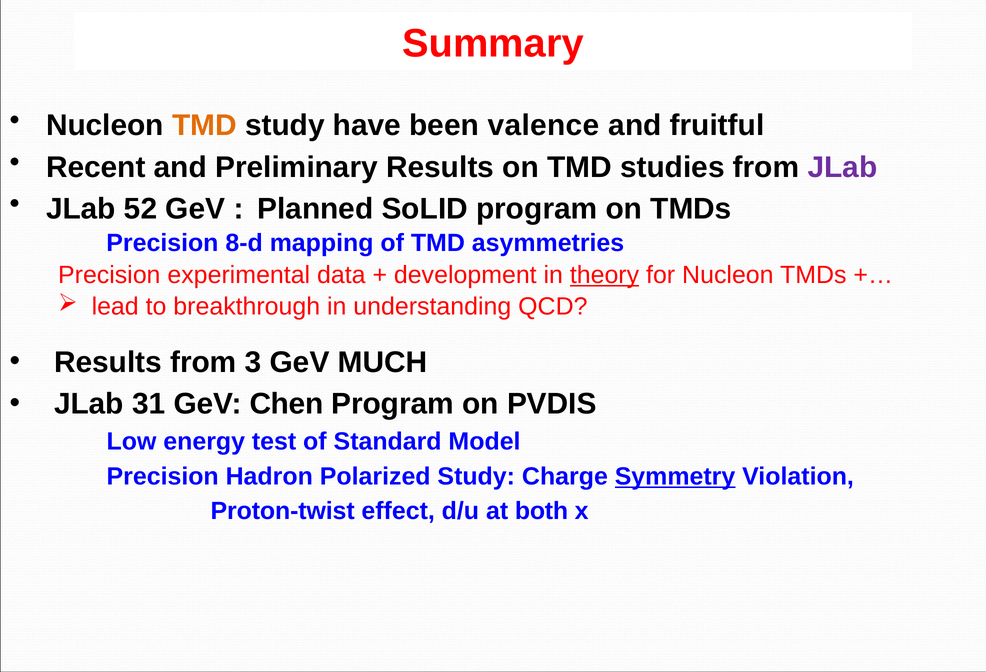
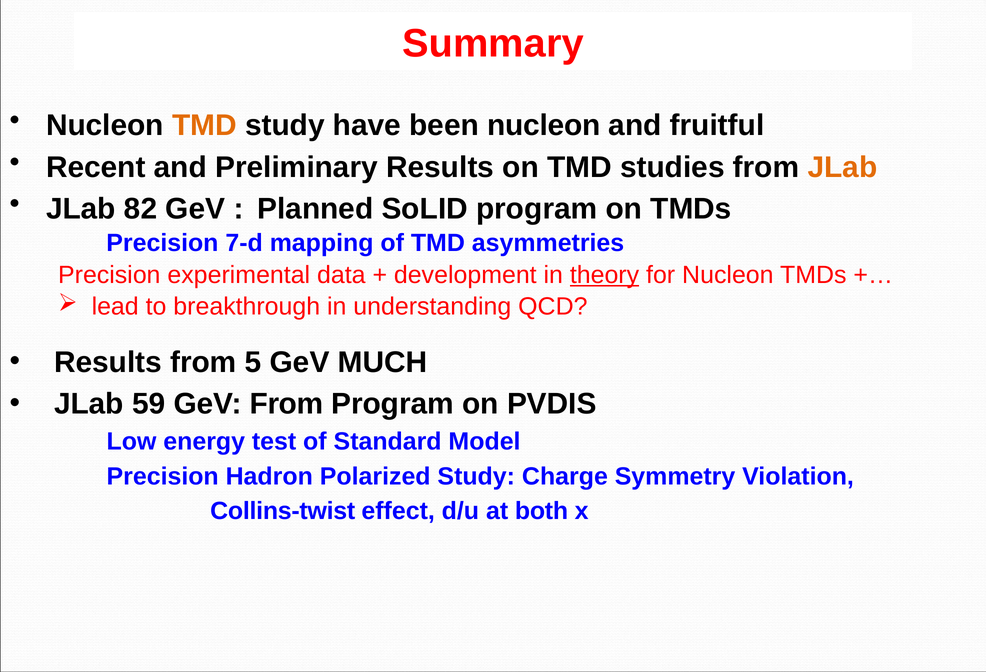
been valence: valence -> nucleon
JLab at (842, 167) colour: purple -> orange
52: 52 -> 82
8-d: 8-d -> 7-d
3: 3 -> 5
31: 31 -> 59
GeV Chen: Chen -> From
Symmetry underline: present -> none
Proton-twist: Proton-twist -> Collins-twist
